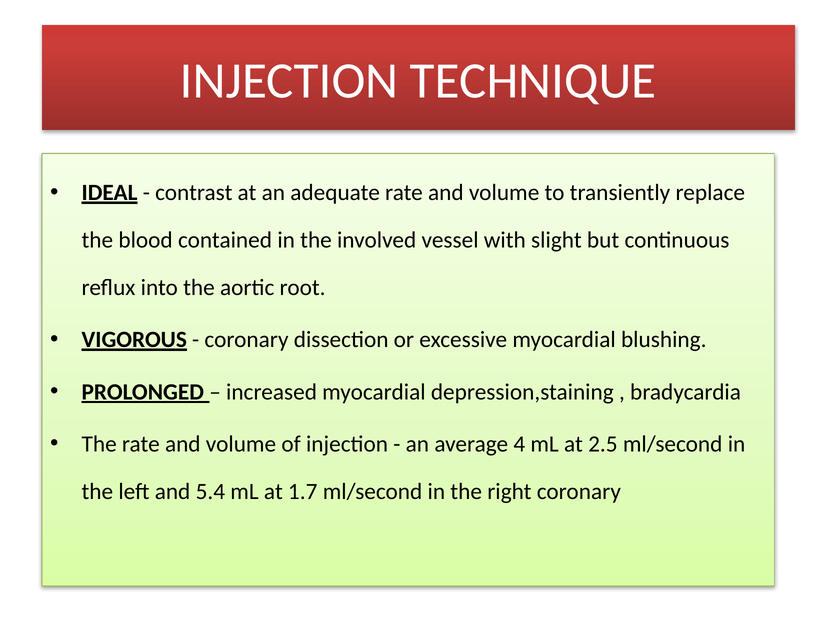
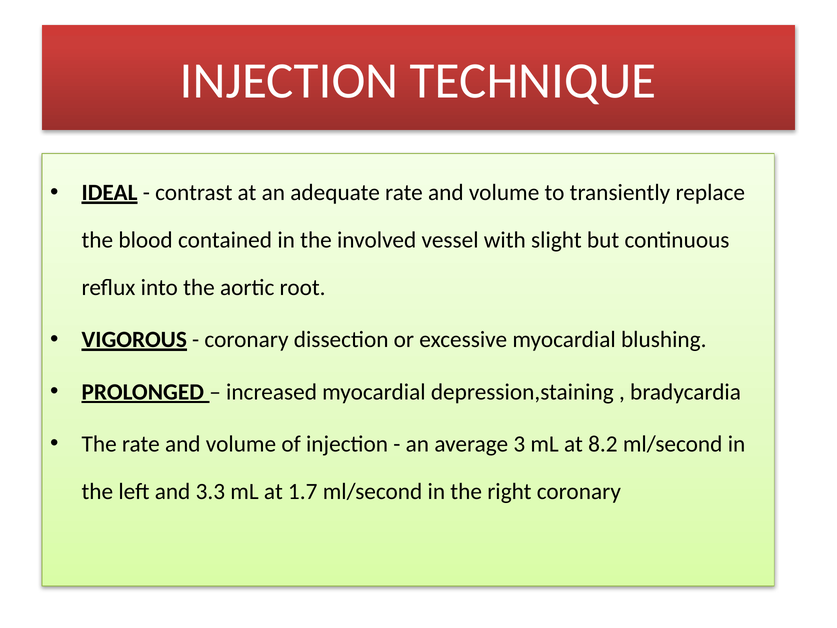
4: 4 -> 3
2.5: 2.5 -> 8.2
5.4: 5.4 -> 3.3
